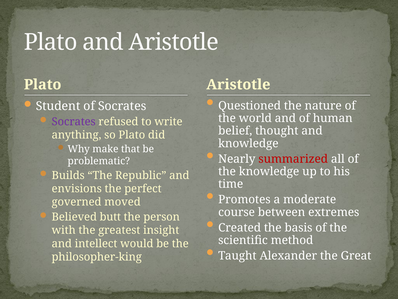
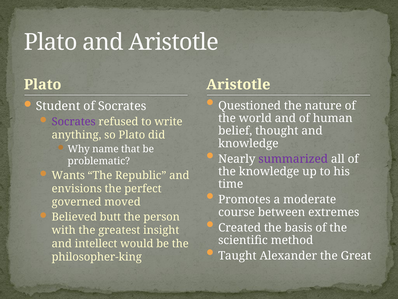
make: make -> name
summarized colour: red -> purple
Builds: Builds -> Wants
